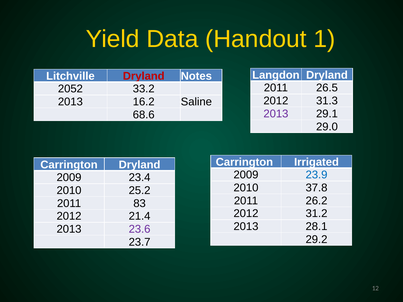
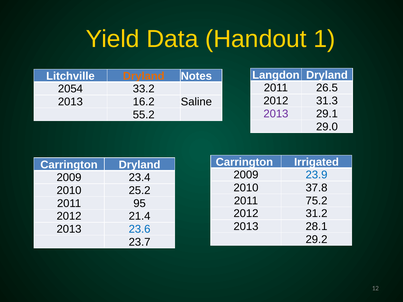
Dryland at (144, 76) colour: red -> orange
2052: 2052 -> 2054
68.6: 68.6 -> 55.2
26.2: 26.2 -> 75.2
83: 83 -> 95
23.6 colour: purple -> blue
